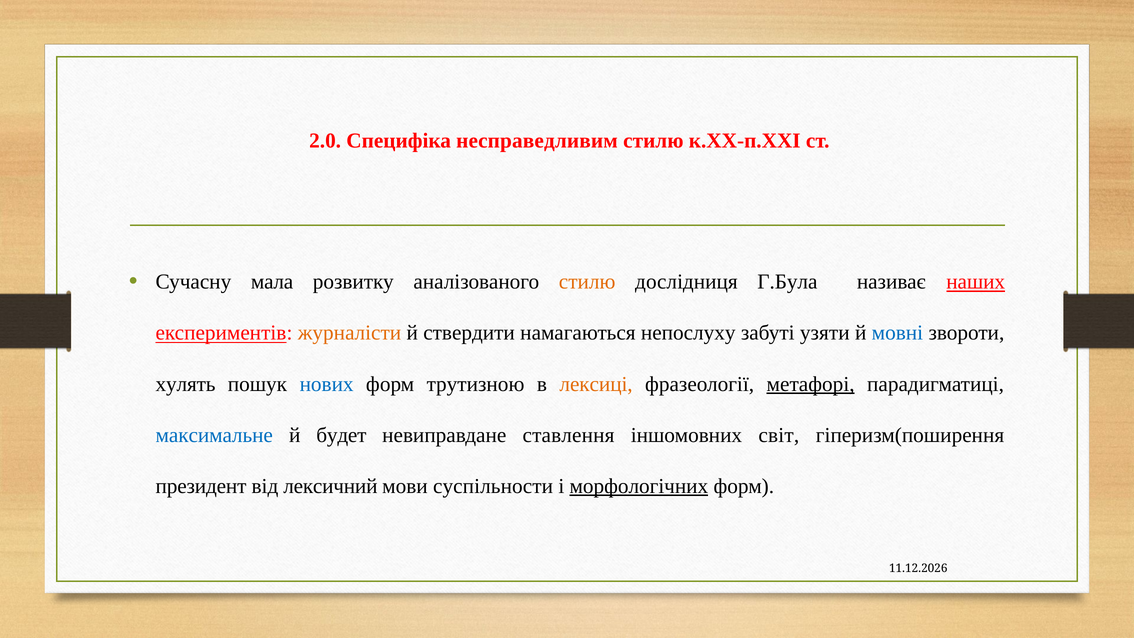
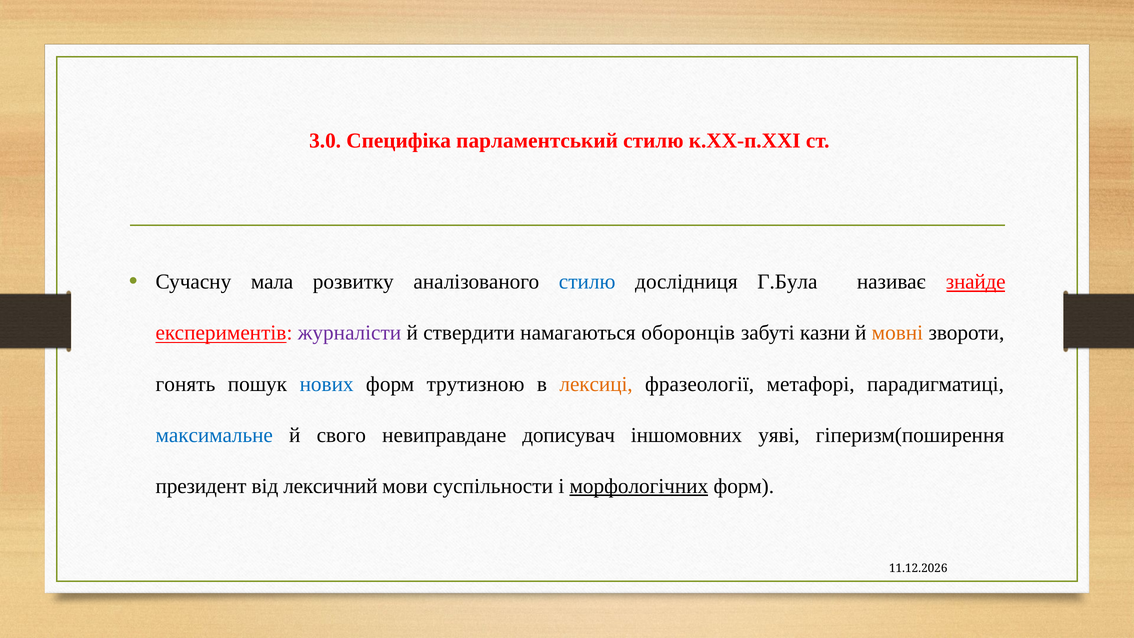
2.0: 2.0 -> 3.0
несправедливим: несправедливим -> парламентський
стилю at (587, 282) colour: orange -> blue
наших: наших -> знайде
журналісти colour: orange -> purple
непослуху: непослуху -> оборонців
узяти: узяти -> казни
мовні colour: blue -> orange
хулять: хулять -> гонять
метафорі underline: present -> none
будет: будет -> свого
ставлення: ставлення -> дописувач
світ: світ -> уяві
